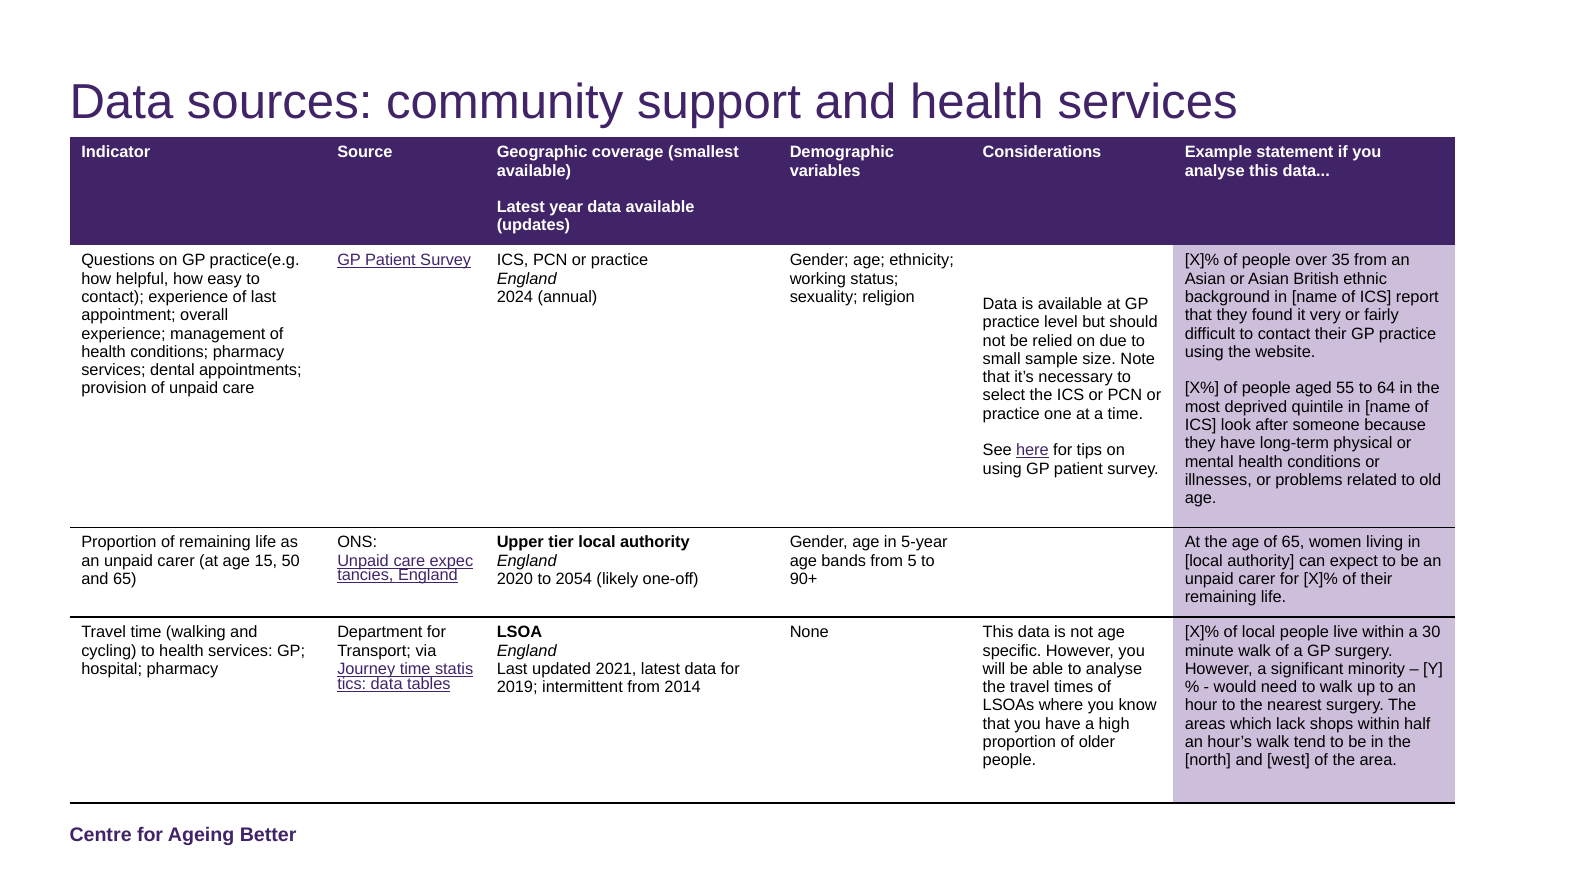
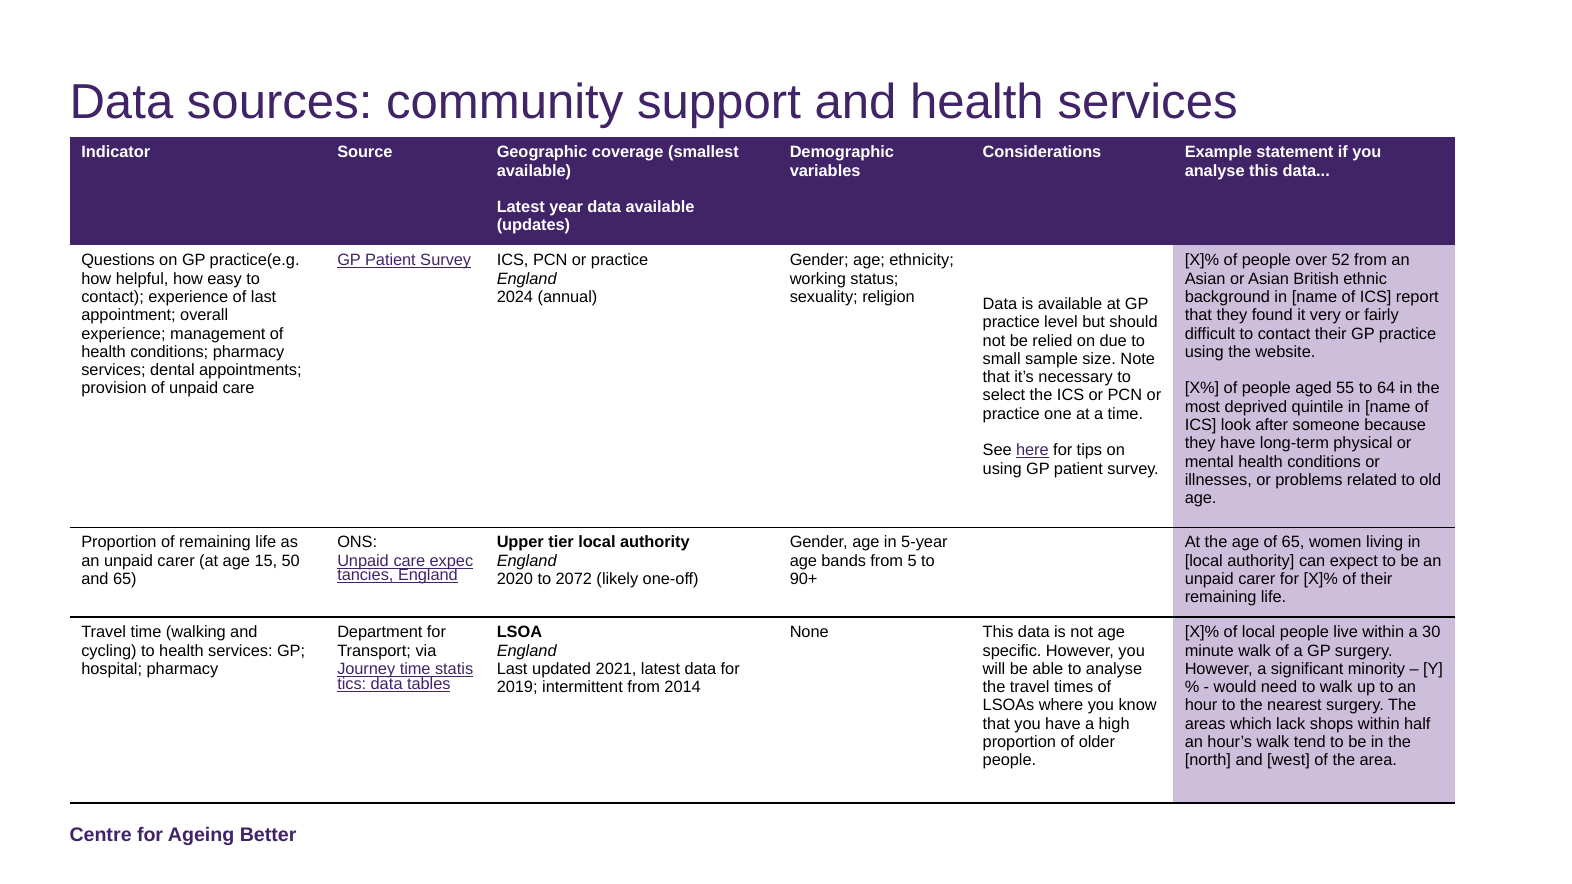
35: 35 -> 52
2054: 2054 -> 2072
